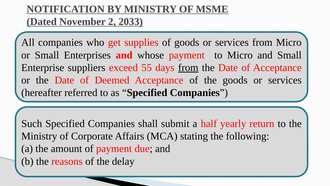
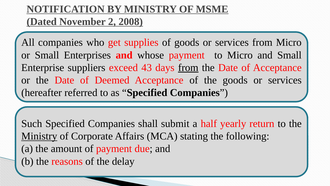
2033: 2033 -> 2008
55: 55 -> 43
Ministry at (39, 136) underline: none -> present
